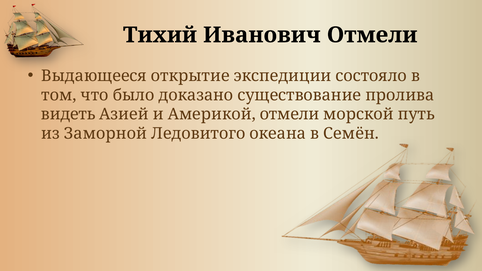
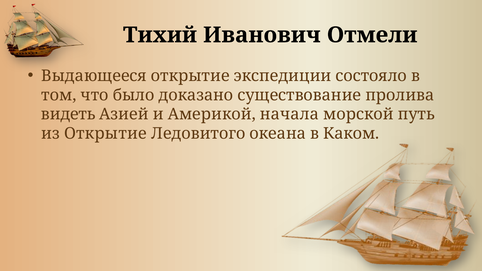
Америкой отмели: отмели -> начала
из Заморной: Заморной -> Открытие
Семён: Семён -> Каком
